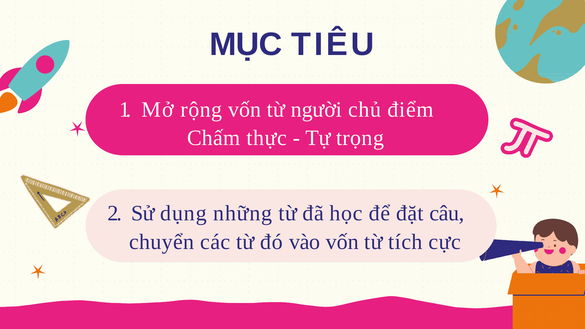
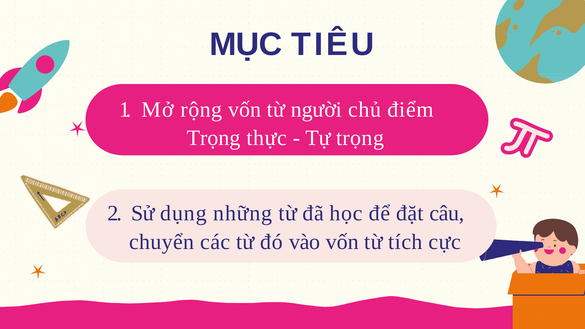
Chấm at (214, 138): Chấm -> Trọng
